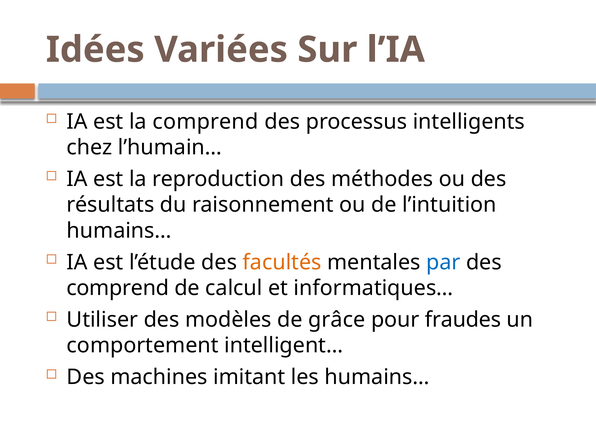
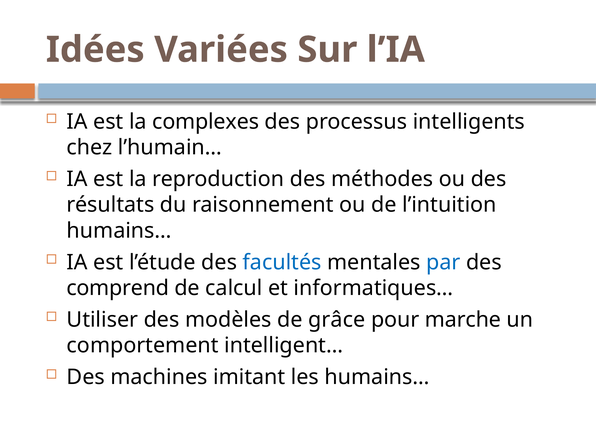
la comprend: comprend -> complexes
facultés colour: orange -> blue
fraudes: fraudes -> marche
